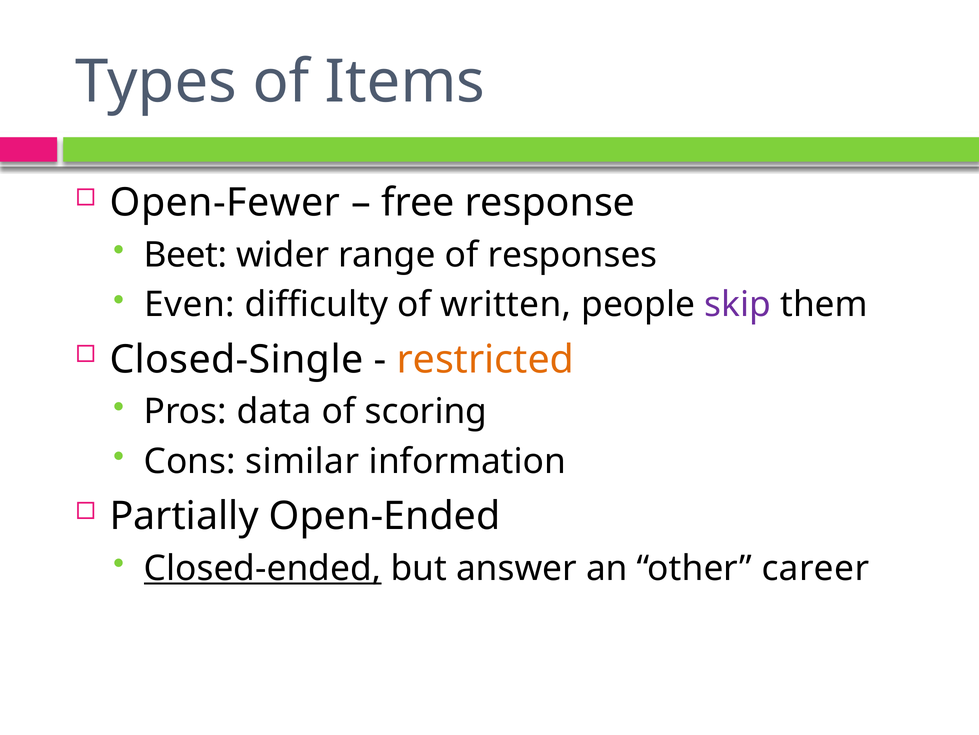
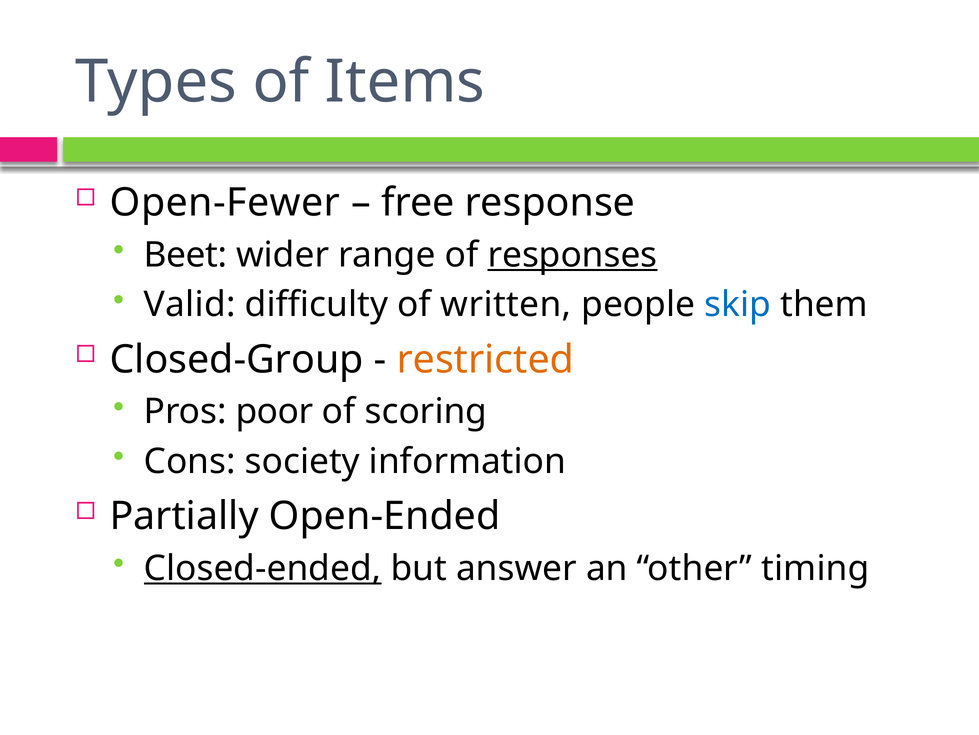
responses underline: none -> present
Even: Even -> Valid
skip colour: purple -> blue
Closed-Single: Closed-Single -> Closed-Group
data: data -> poor
similar: similar -> society
career: career -> timing
